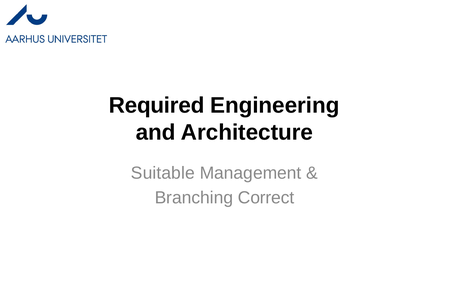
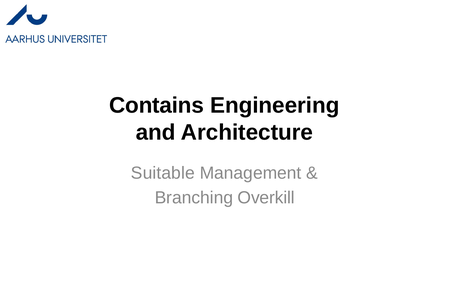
Required: Required -> Contains
Correct: Correct -> Overkill
